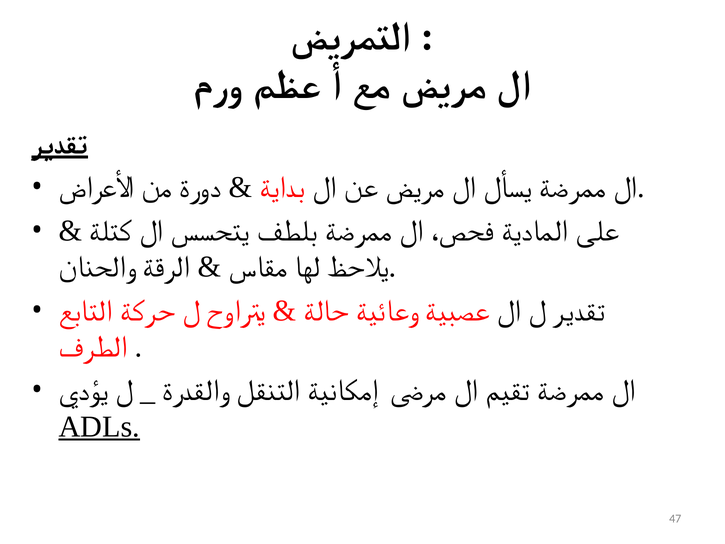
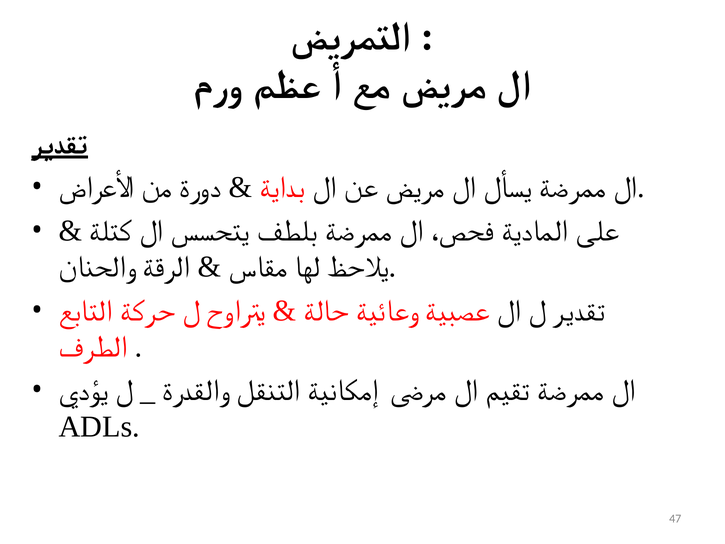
ADLs underline: present -> none
